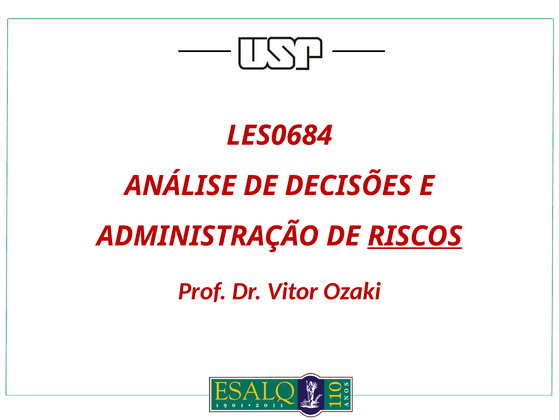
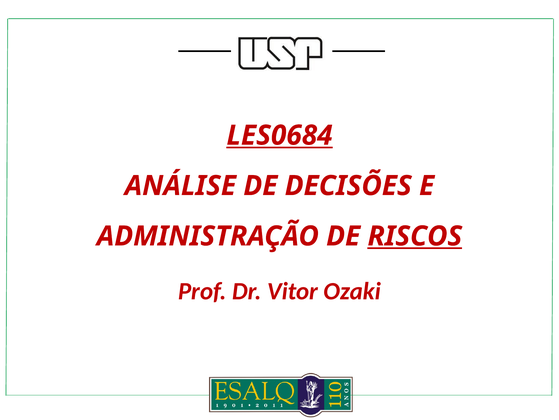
LES0684 underline: none -> present
